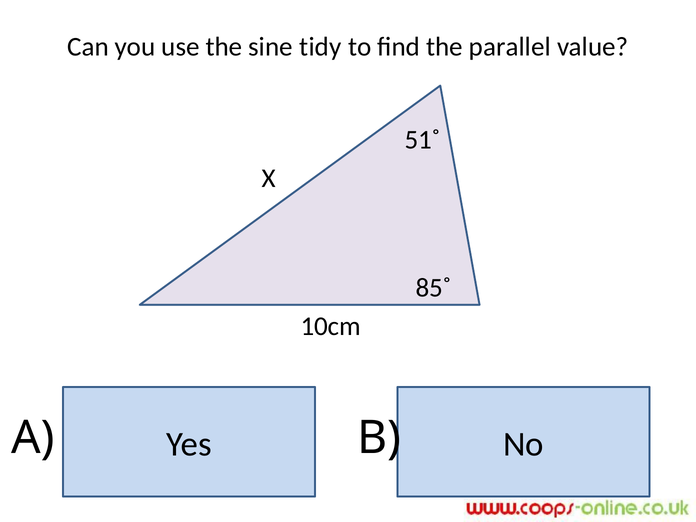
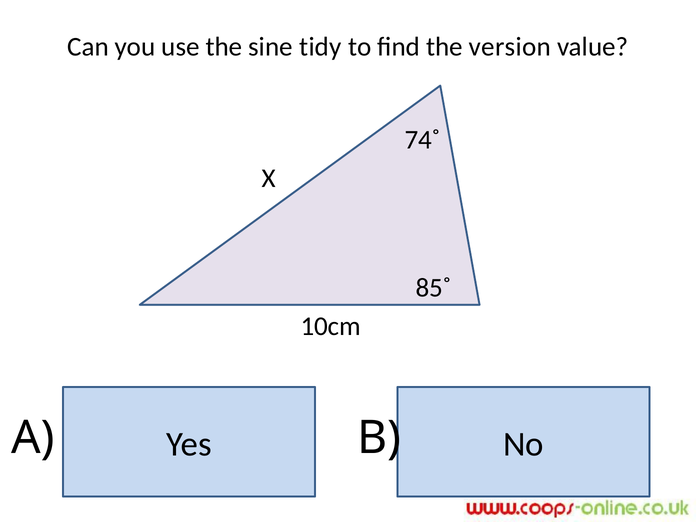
parallel: parallel -> version
51˚: 51˚ -> 74˚
